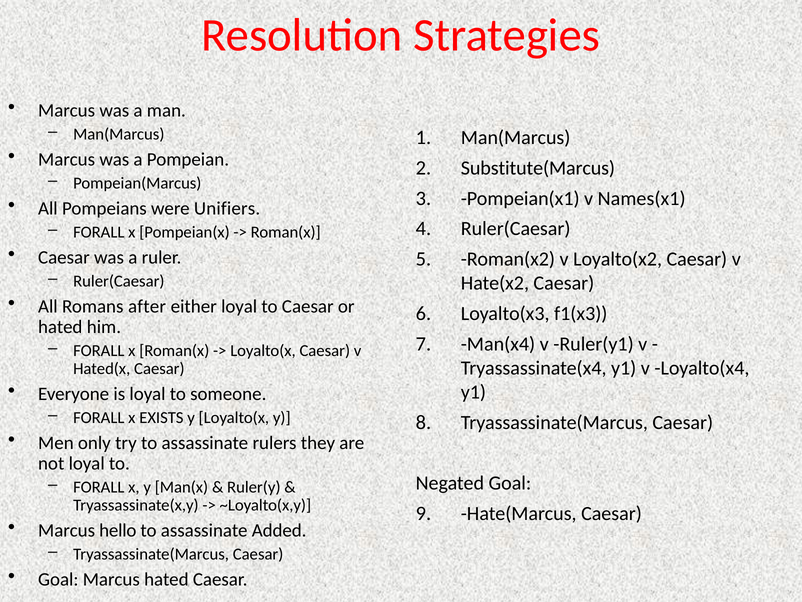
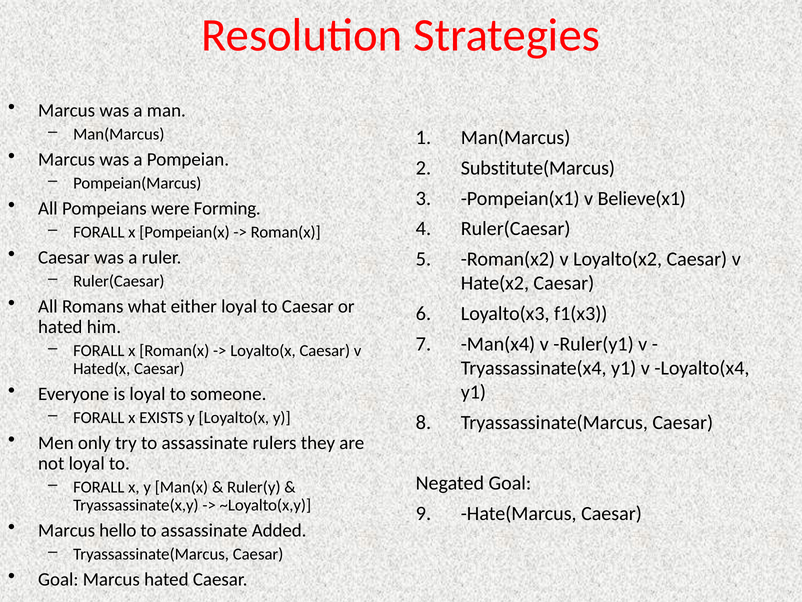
Names(x1: Names(x1 -> Believe(x1
Unifiers: Unifiers -> Forming
after: after -> what
